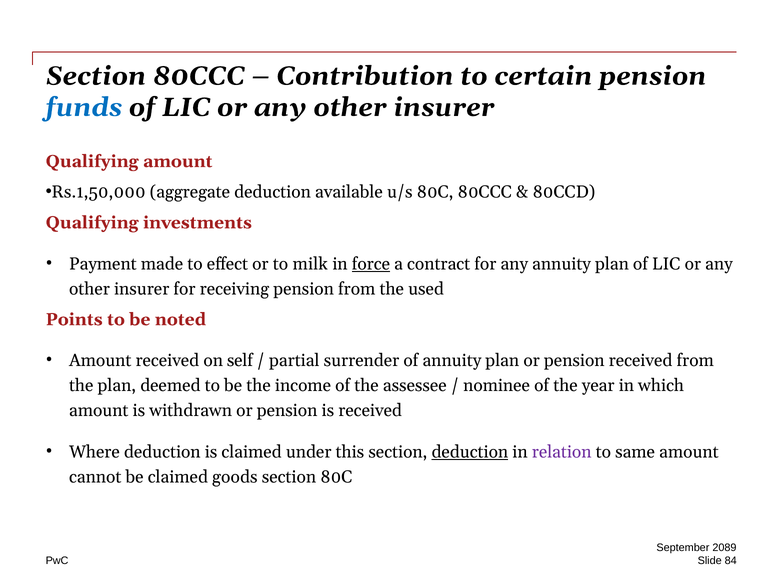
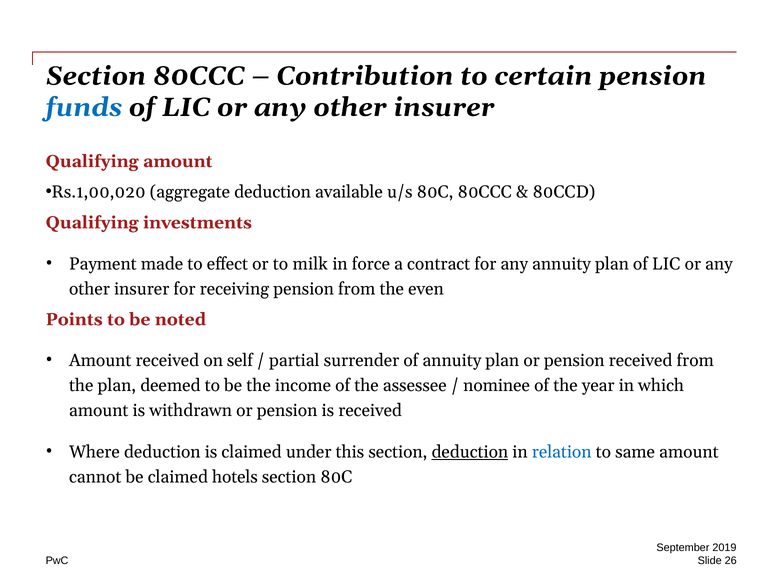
Rs.1,50,000: Rs.1,50,000 -> Rs.1,00,020
force underline: present -> none
used: used -> even
relation colour: purple -> blue
goods: goods -> hotels
2089: 2089 -> 2019
84: 84 -> 26
